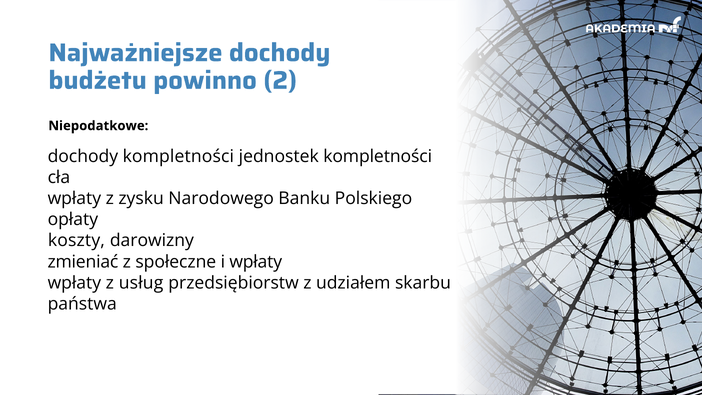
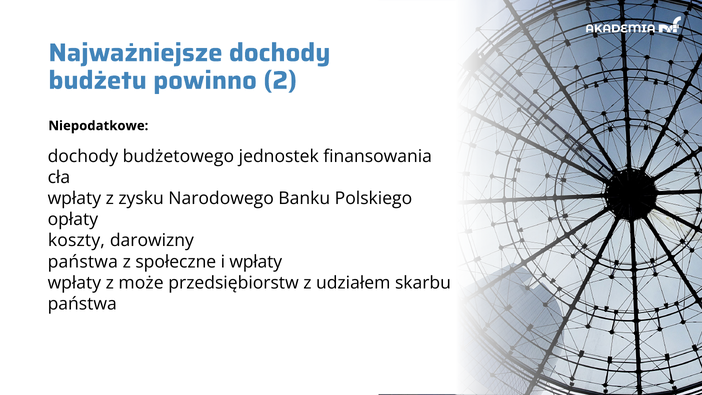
dochody kompletności: kompletności -> budżetowego
jednostek kompletności: kompletności -> finansowania
zmieniać at (83, 262): zmieniać -> państwa
usług: usług -> może
